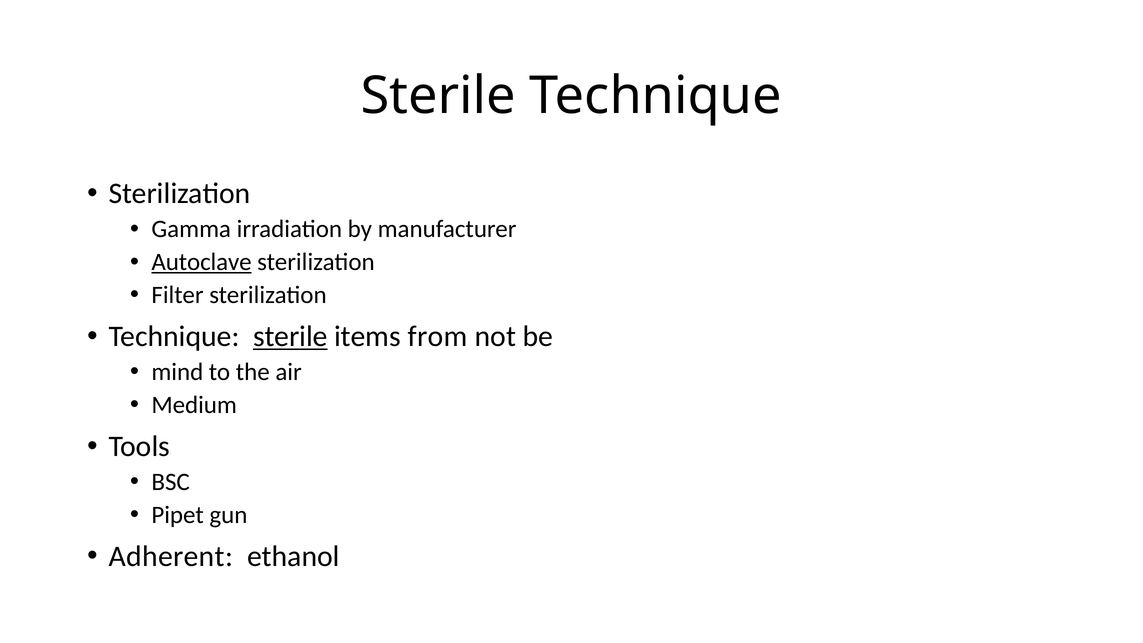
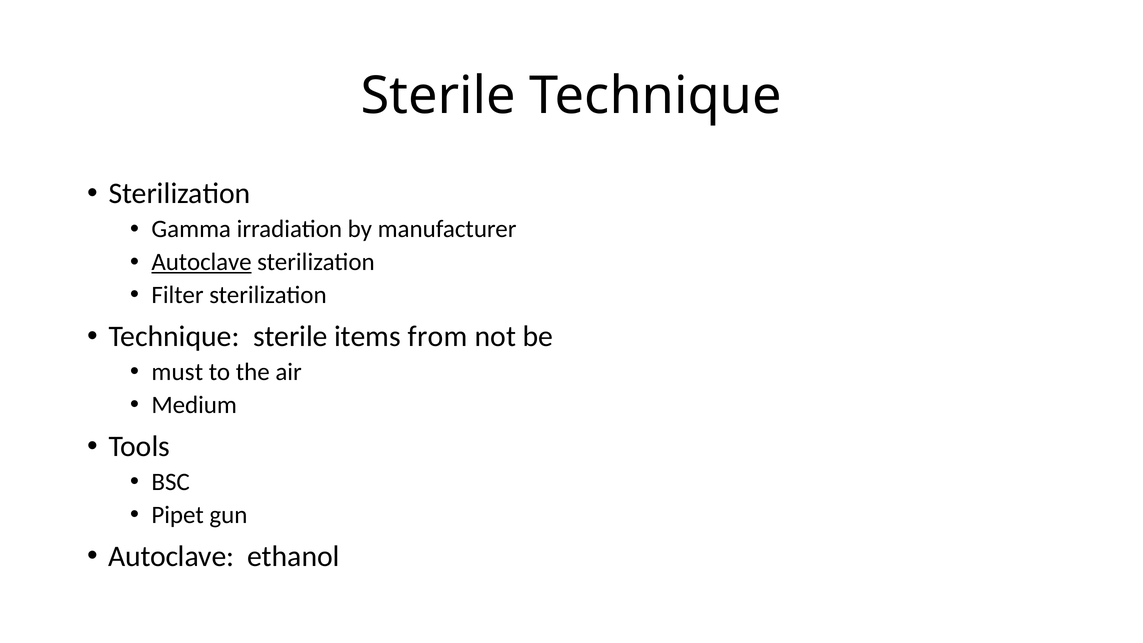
sterile at (290, 337) underline: present -> none
mind: mind -> must
Adherent at (171, 556): Adherent -> Autoclave
